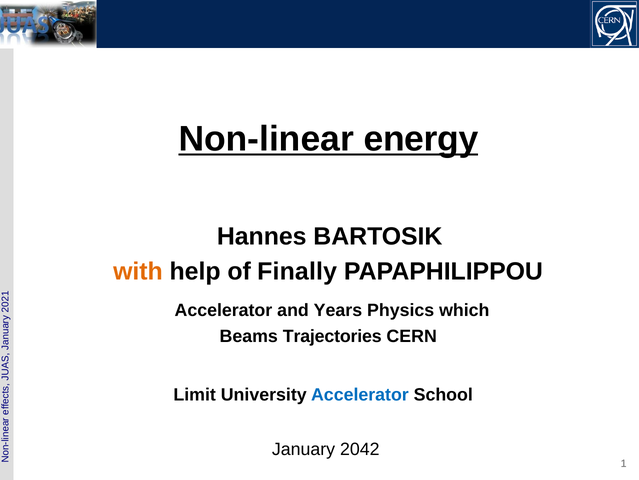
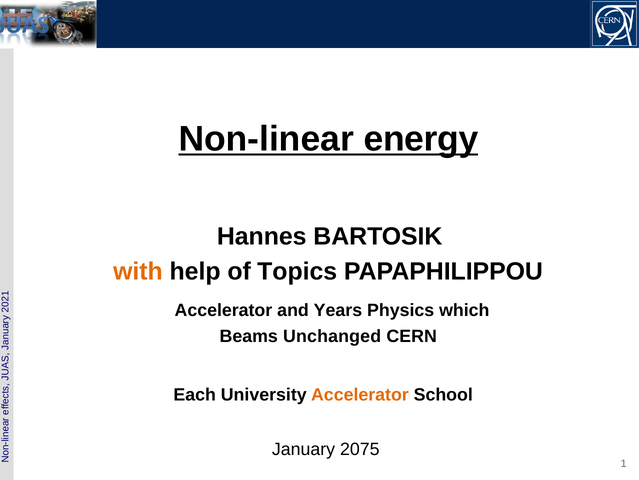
Finally: Finally -> Topics
Trajectories: Trajectories -> Unchanged
Limit: Limit -> Each
Accelerator at (360, 394) colour: blue -> orange
2042: 2042 -> 2075
